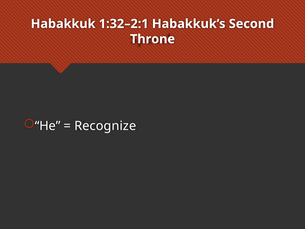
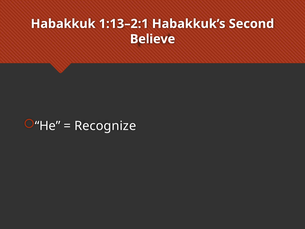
1:32–2:1: 1:32–2:1 -> 1:13–2:1
Throne: Throne -> Believe
